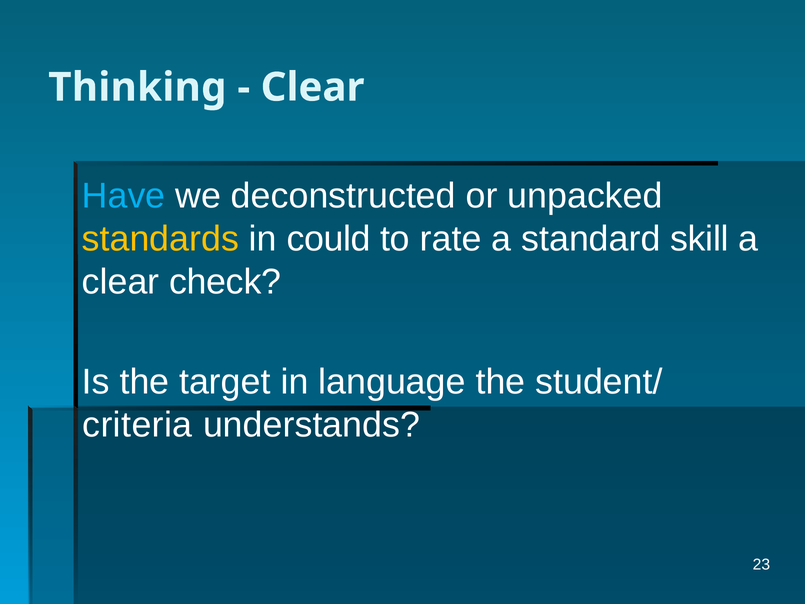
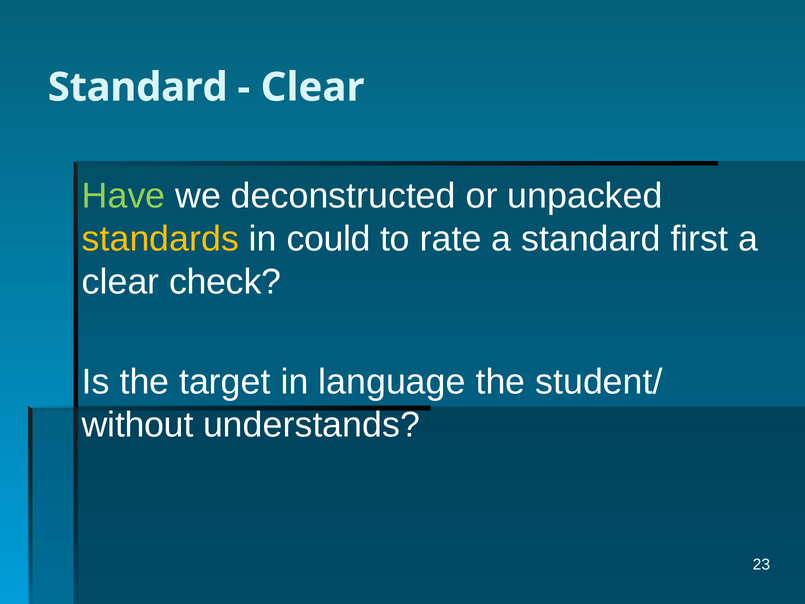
Thinking at (137, 87): Thinking -> Standard
Have colour: light blue -> light green
skill: skill -> first
criteria: criteria -> without
